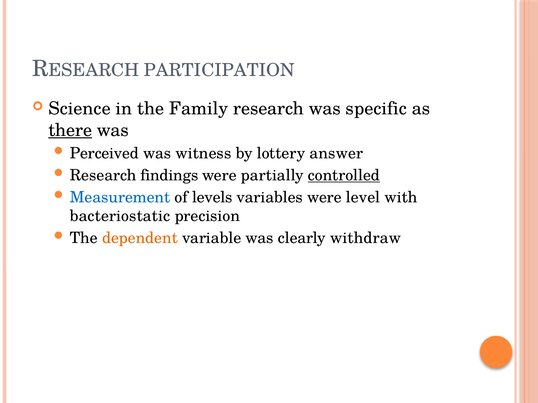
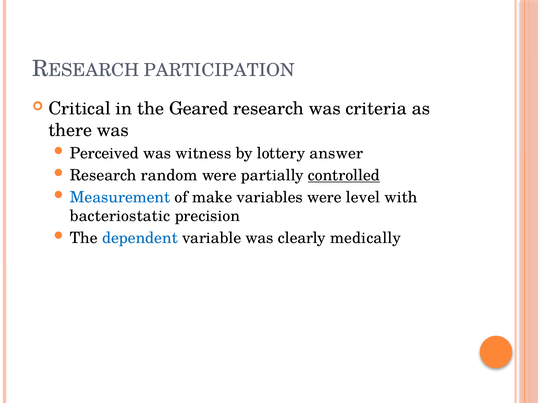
Science: Science -> Critical
Family: Family -> Geared
specific: specific -> criteria
there underline: present -> none
findings: findings -> random
levels: levels -> make
dependent colour: orange -> blue
withdraw: withdraw -> medically
